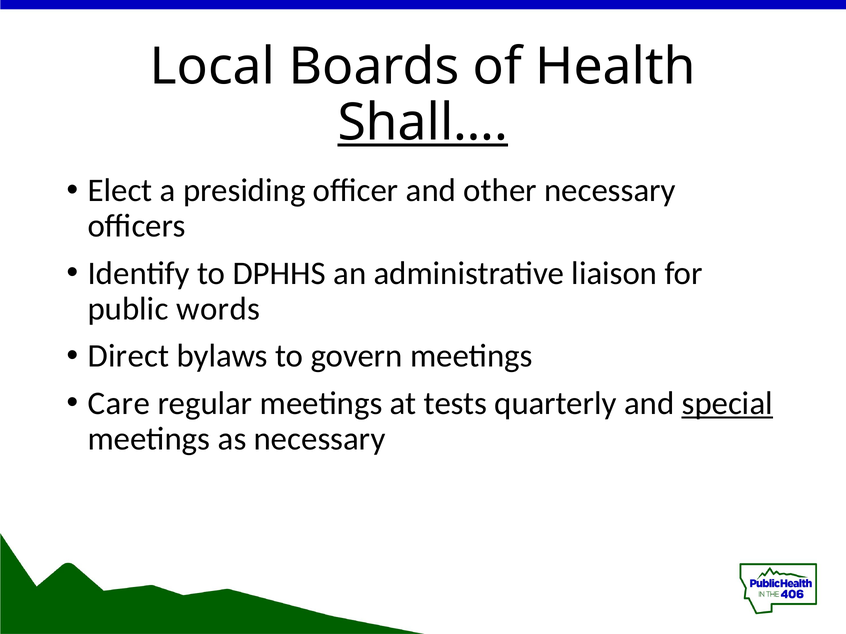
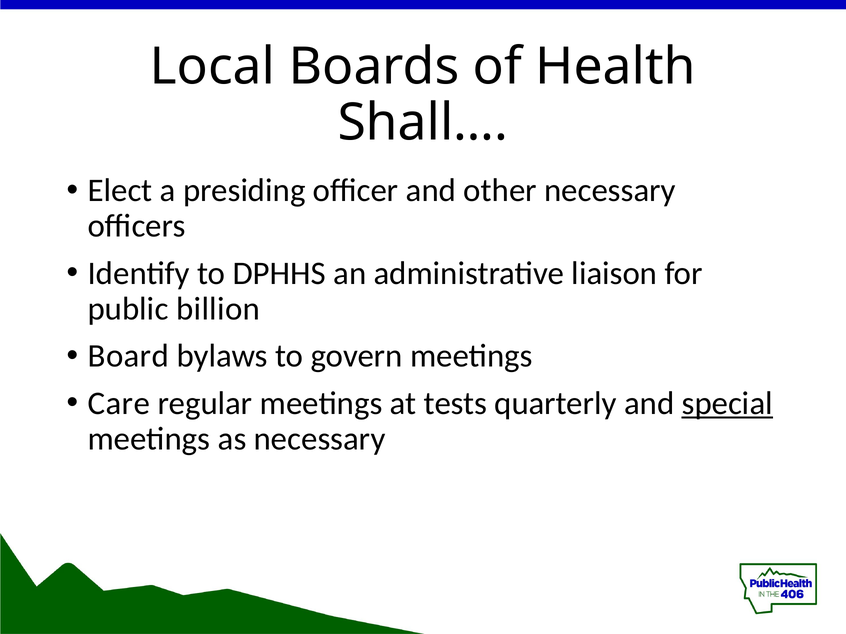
Shall… underline: present -> none
words: words -> billion
Direct: Direct -> Board
